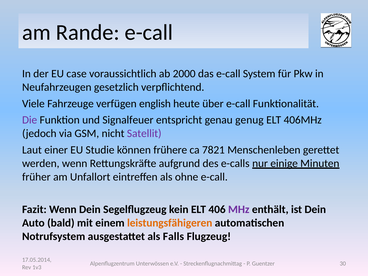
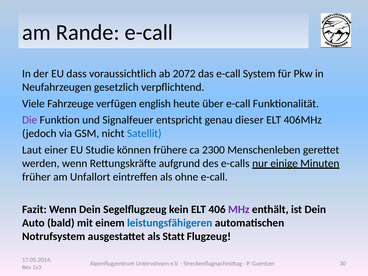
case: case -> dass
2000: 2000 -> 2072
genug: genug -> dieser
Satellit colour: purple -> blue
7821: 7821 -> 2300
leistungsfähigeren colour: orange -> blue
Falls: Falls -> Statt
